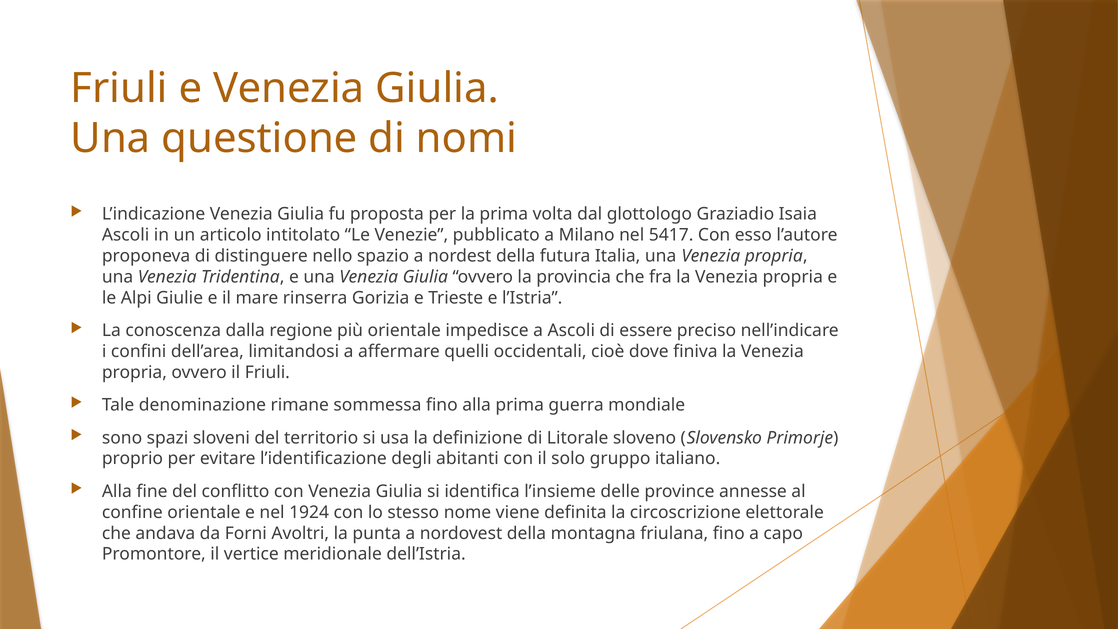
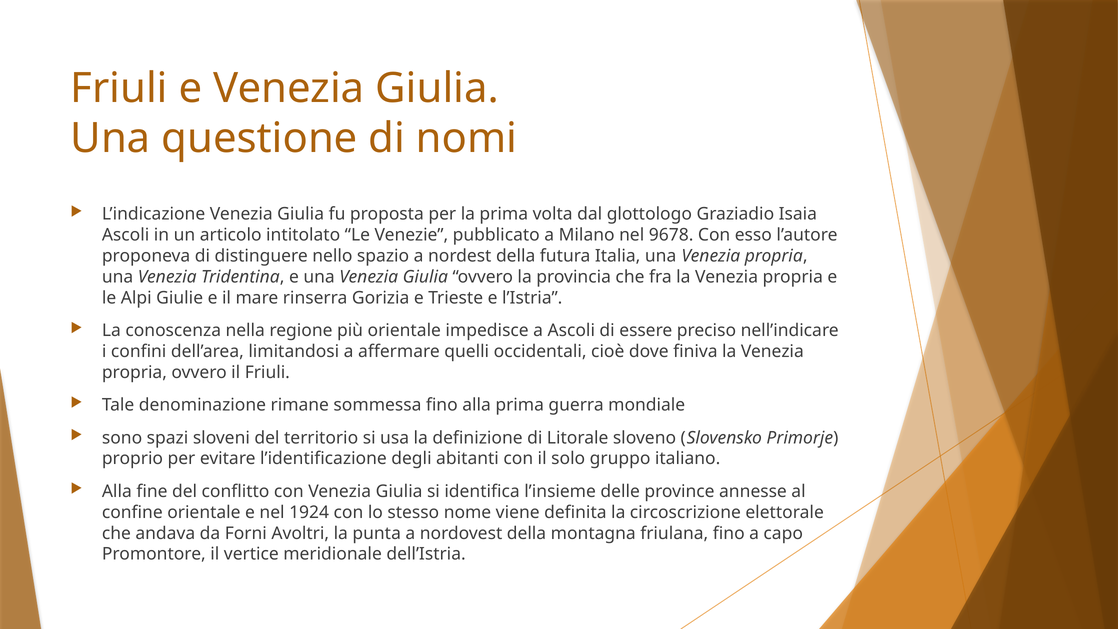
5417: 5417 -> 9678
dalla: dalla -> nella
